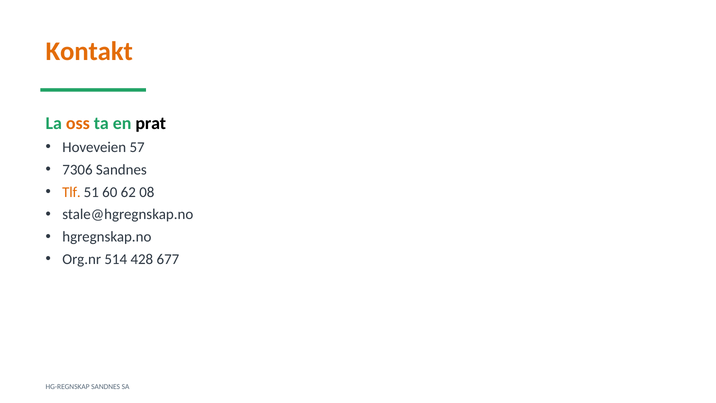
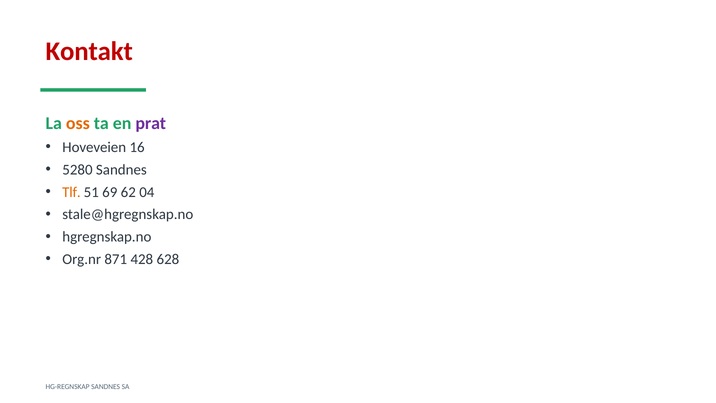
Kontakt colour: orange -> red
prat colour: black -> purple
57: 57 -> 16
7306: 7306 -> 5280
60: 60 -> 69
08: 08 -> 04
514: 514 -> 871
677: 677 -> 628
